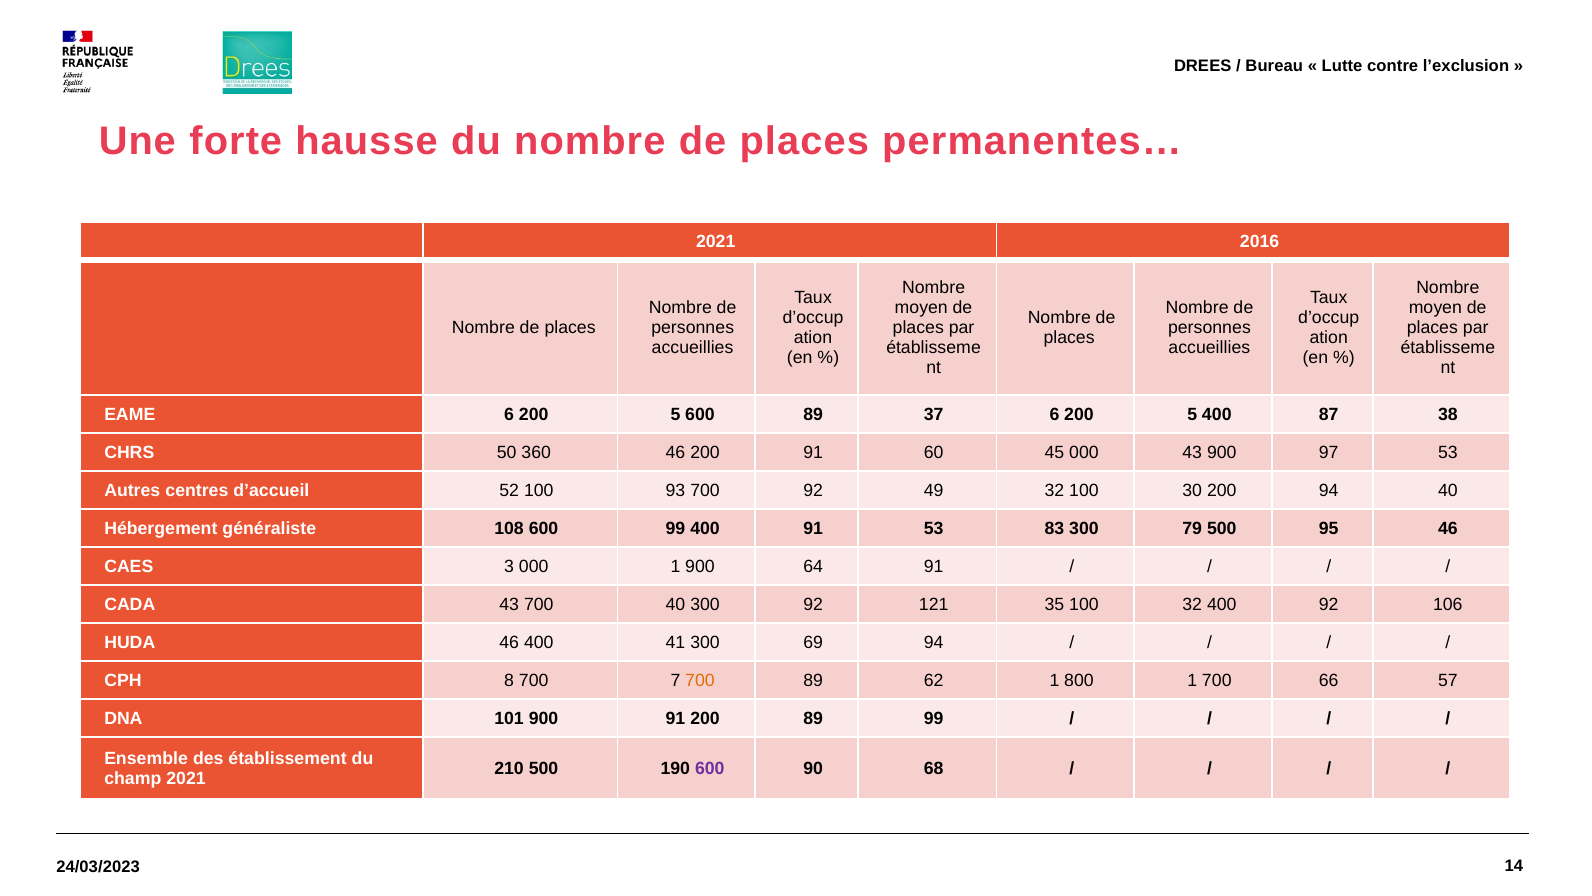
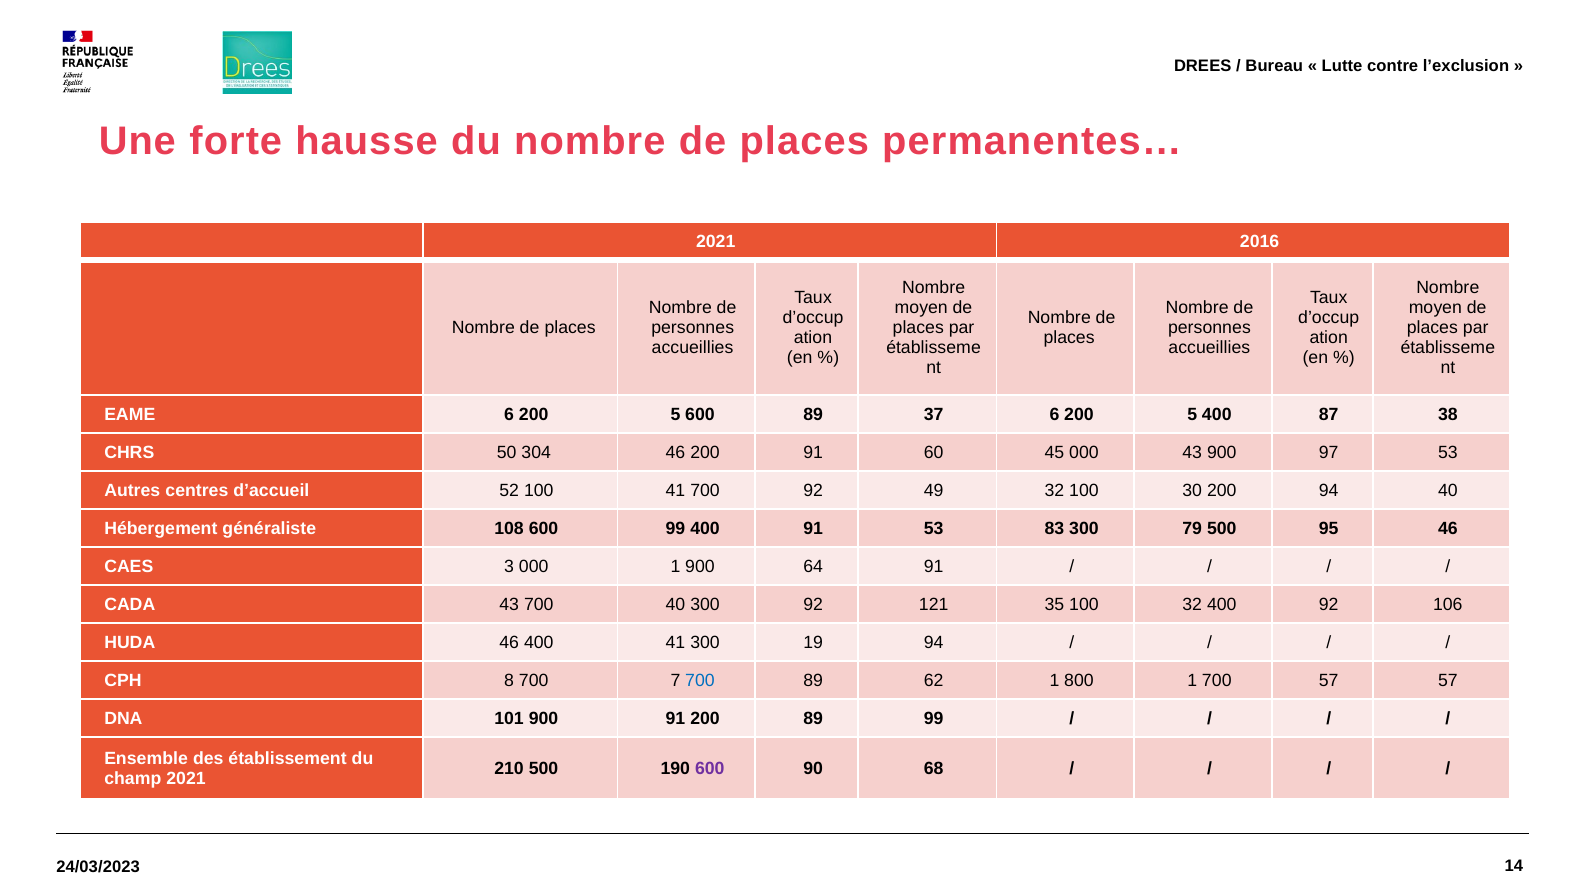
360: 360 -> 304
100 93: 93 -> 41
69: 69 -> 19
700 at (700, 680) colour: orange -> blue
700 66: 66 -> 57
